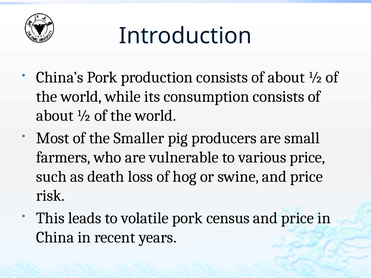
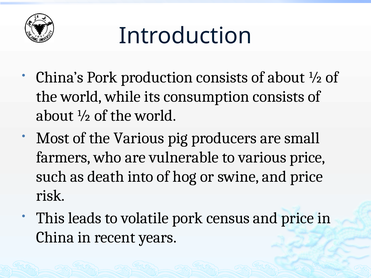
the Smaller: Smaller -> Various
loss: loss -> into
